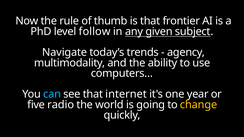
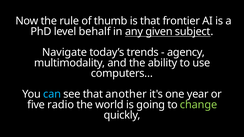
follow: follow -> behalf
internet: internet -> another
change colour: yellow -> light green
